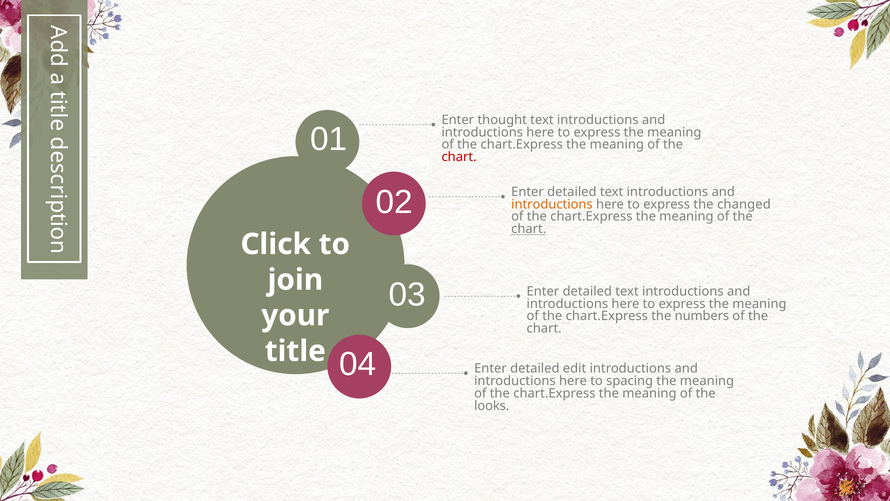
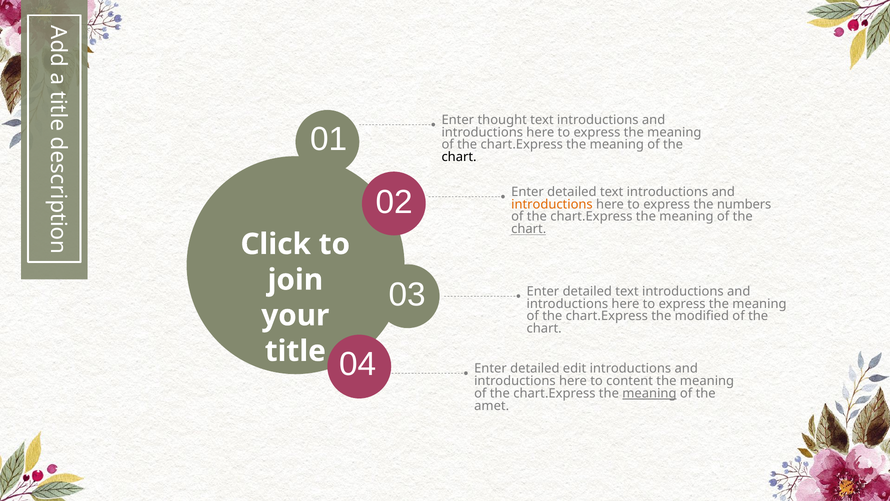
chart at (459, 157) colour: red -> black
changed: changed -> numbers
numbers: numbers -> modified
spacing: spacing -> content
meaning at (649, 393) underline: none -> present
looks: looks -> amet
